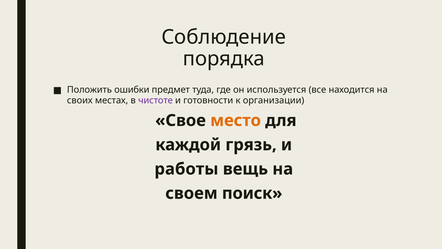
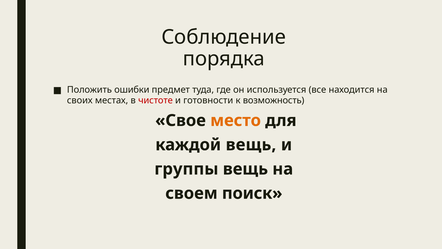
чистоте colour: purple -> red
организации: организации -> возможность
каждой грязь: грязь -> вещь
работы: работы -> группы
